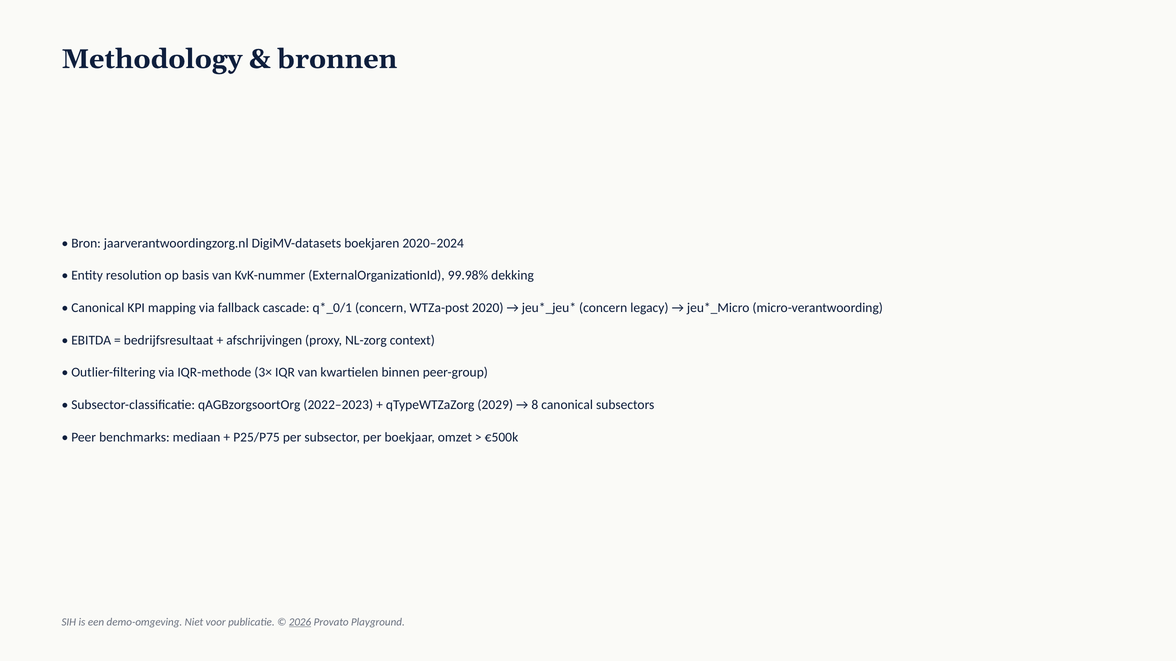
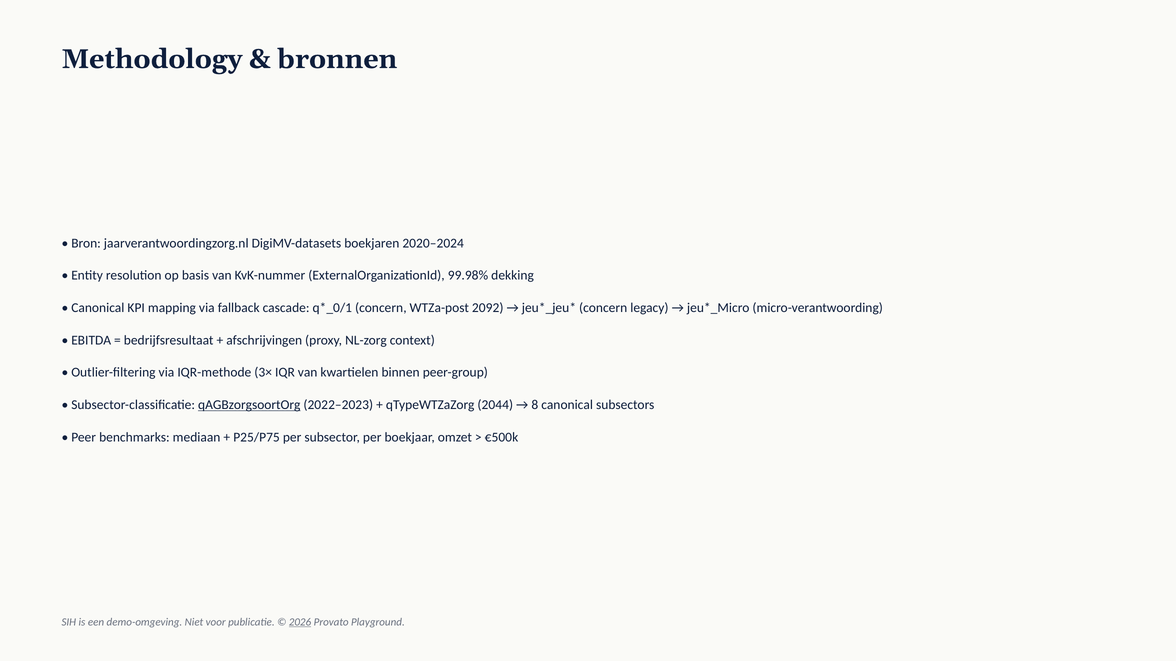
2020: 2020 -> 2092
qAGBzorgsoortOrg underline: none -> present
2029: 2029 -> 2044
